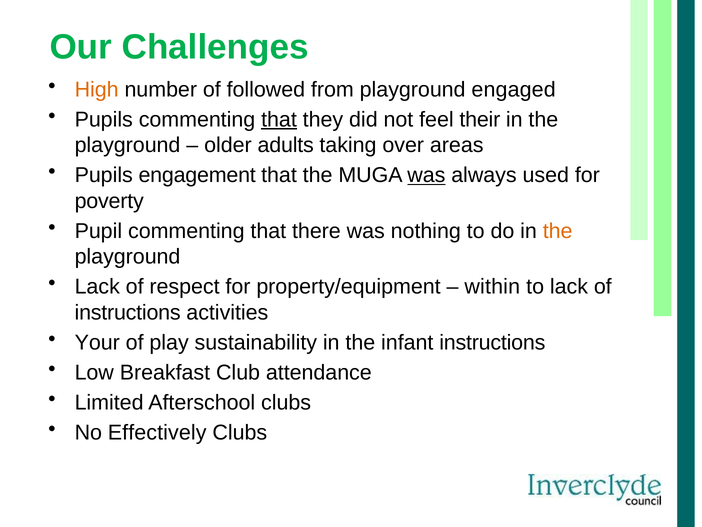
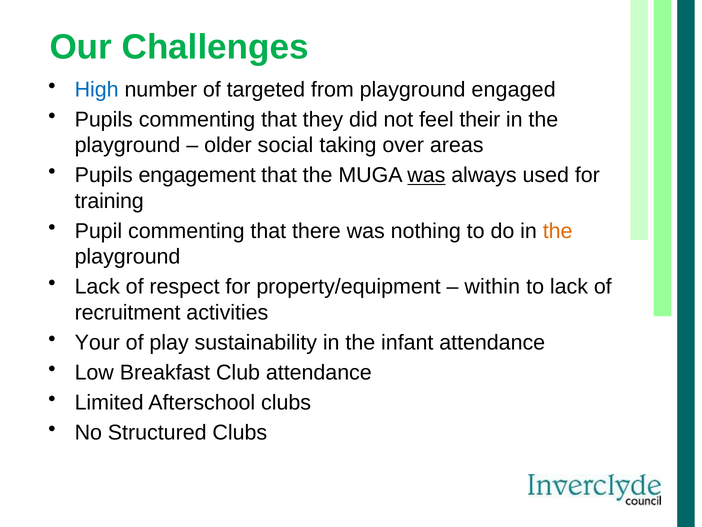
High colour: orange -> blue
followed: followed -> targeted
that at (279, 119) underline: present -> none
adults: adults -> social
poverty: poverty -> training
instructions at (128, 312): instructions -> recruitment
infant instructions: instructions -> attendance
Effectively: Effectively -> Structured
